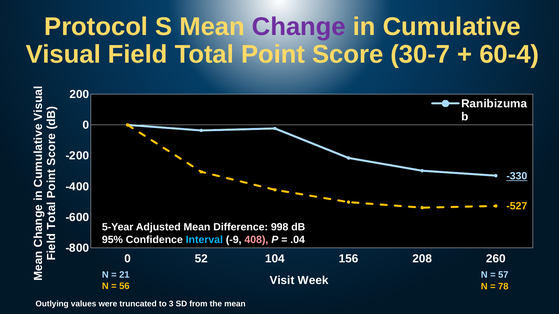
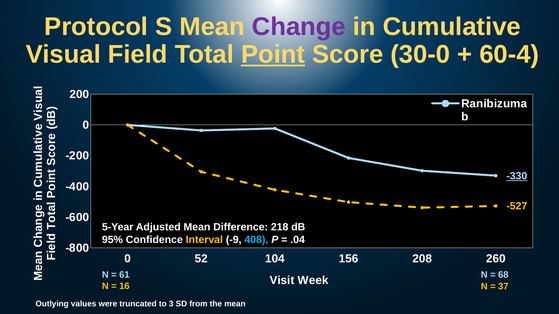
Point underline: none -> present
30-7: 30-7 -> 30-0
998: 998 -> 218
Interval colour: light blue -> yellow
408 colour: pink -> light blue
21: 21 -> 61
57: 57 -> 68
56: 56 -> 16
78: 78 -> 37
